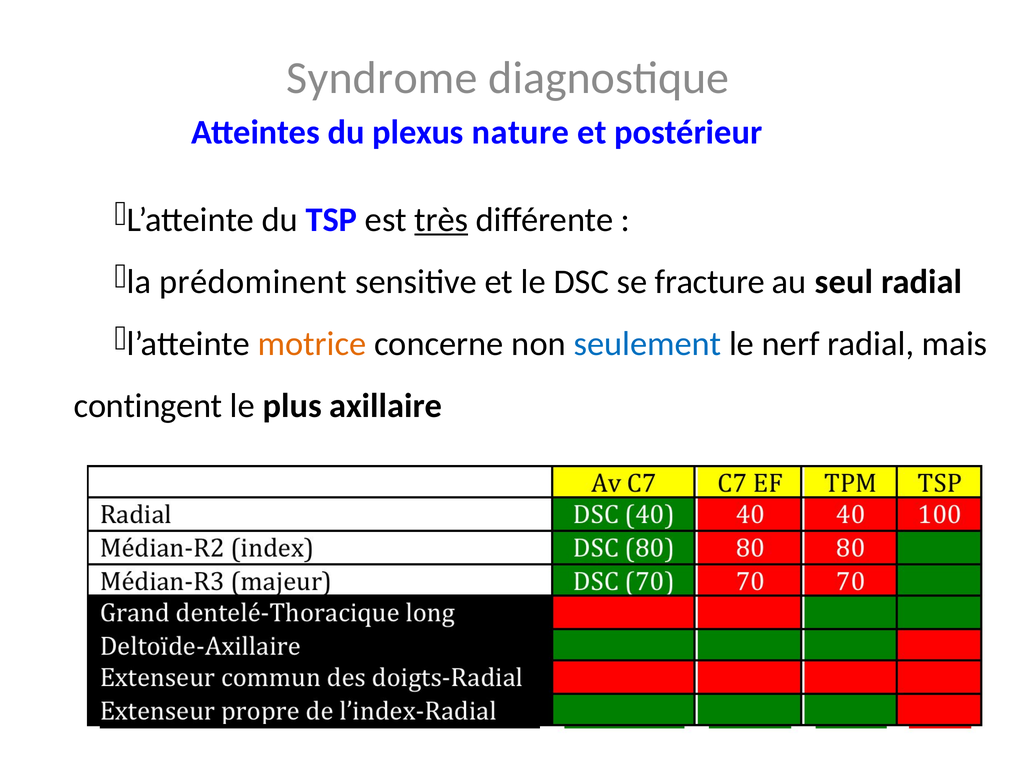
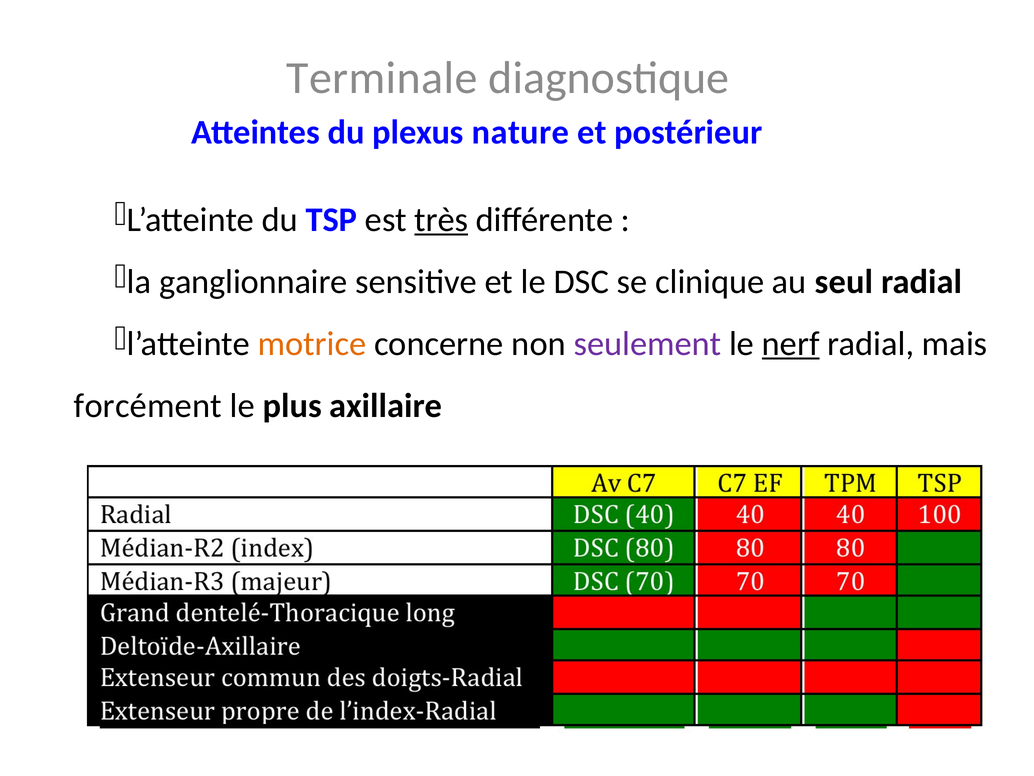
Syndrome: Syndrome -> Terminale
prédominent: prédominent -> ganglionnaire
fracture: fracture -> clinique
seulement colour: blue -> purple
nerf underline: none -> present
contingent: contingent -> forcément
